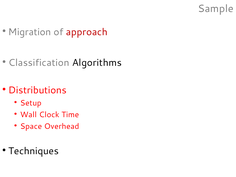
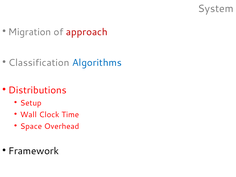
Sample: Sample -> System
Algorithms colour: black -> blue
Techniques: Techniques -> Framework
